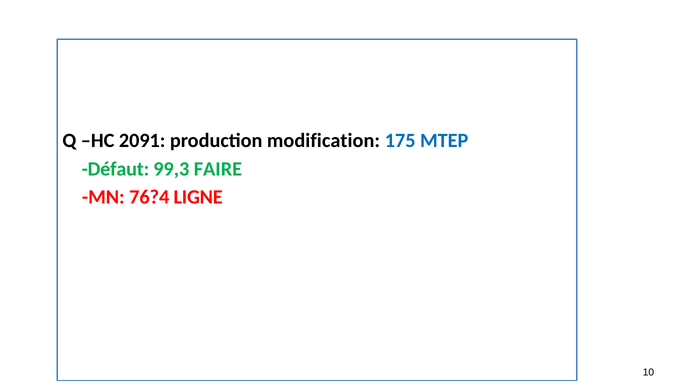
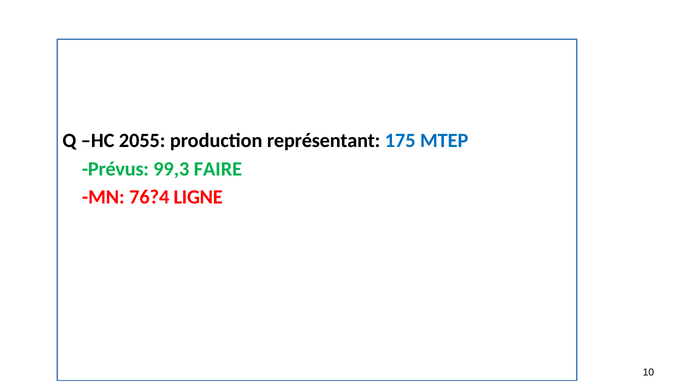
2091: 2091 -> 2055
modification: modification -> représentant
Défaut: Défaut -> Prévus
